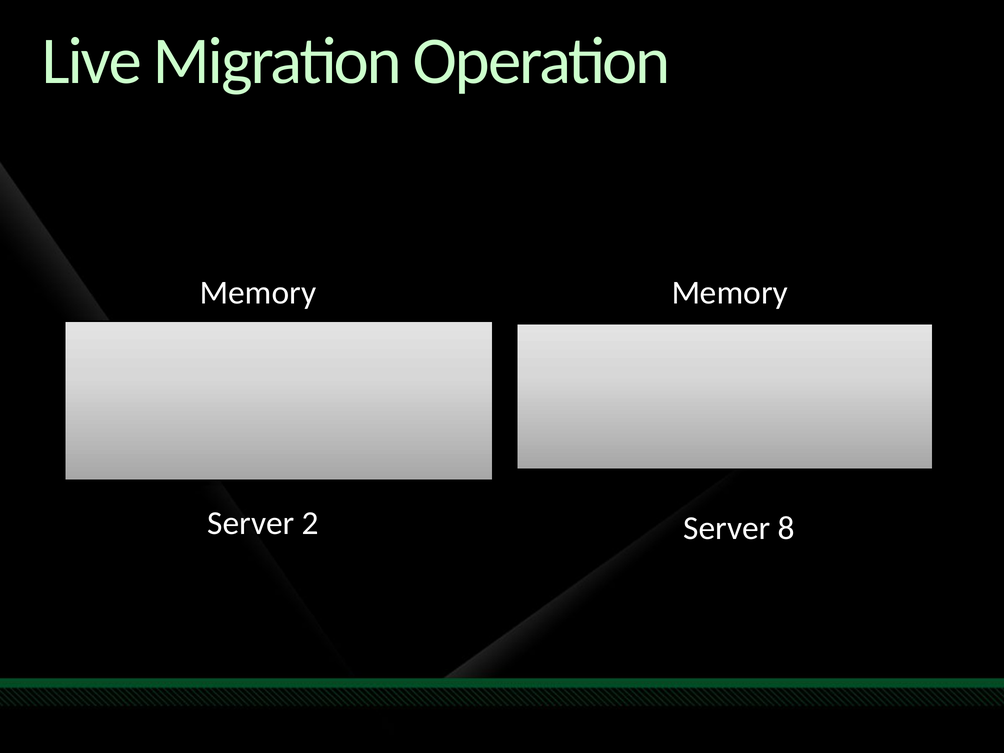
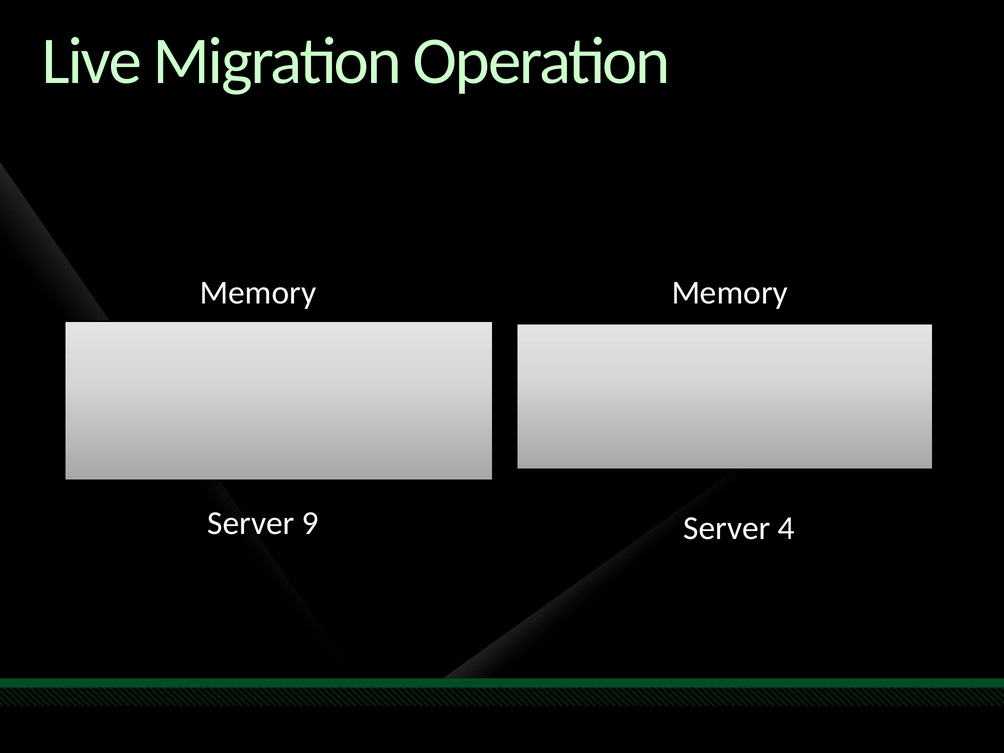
2: 2 -> 9
8: 8 -> 4
